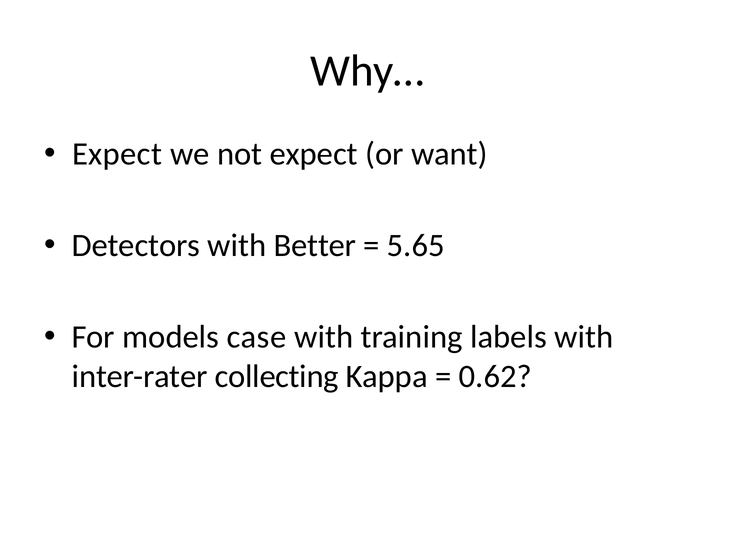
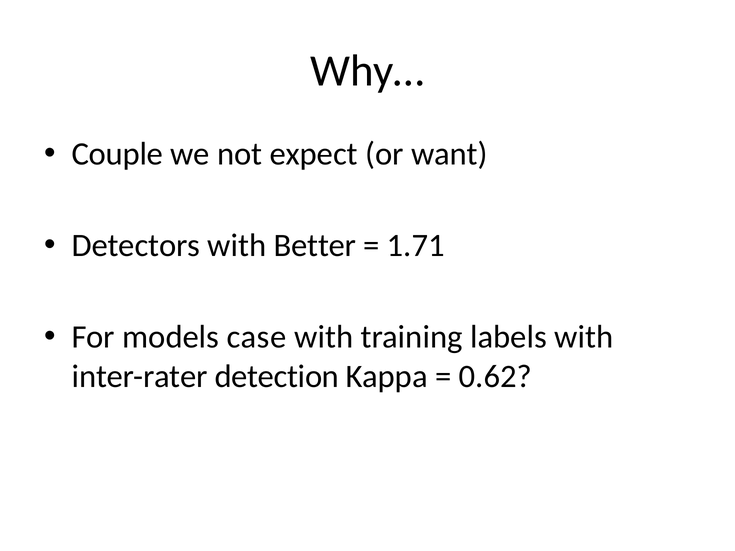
Expect at (117, 154): Expect -> Couple
5.65: 5.65 -> 1.71
collecting: collecting -> detection
